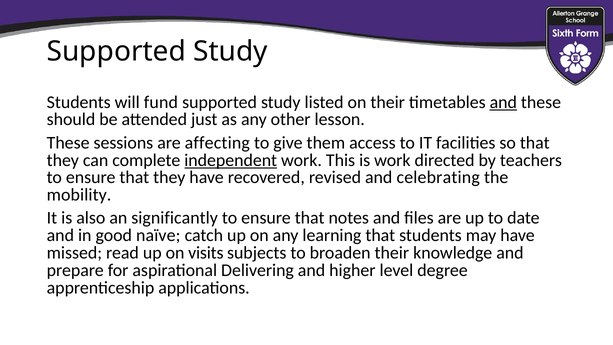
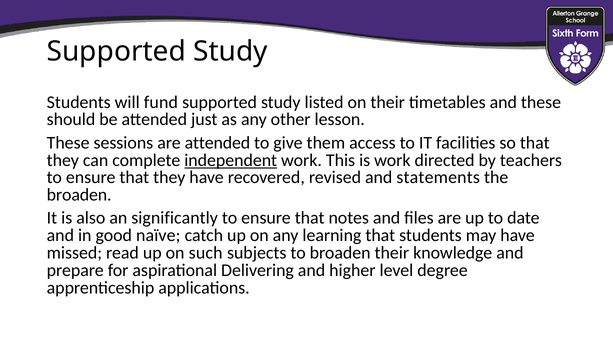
and at (503, 102) underline: present -> none
are affecting: affecting -> attended
celebrating: celebrating -> statements
mobility at (79, 195): mobility -> broaden
visits: visits -> such
